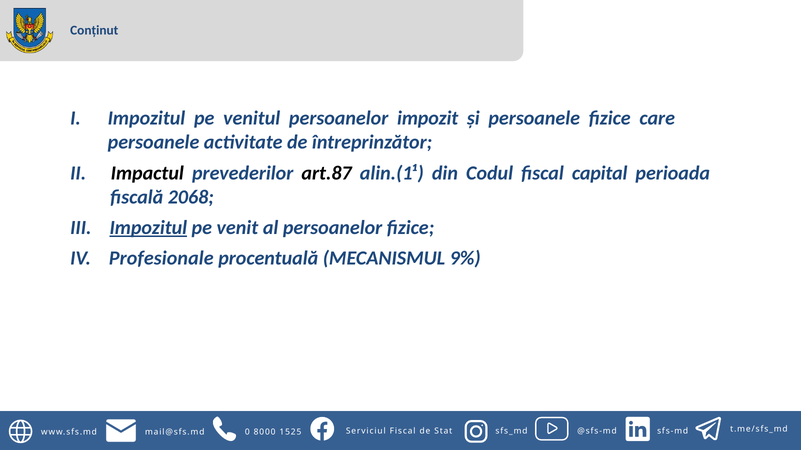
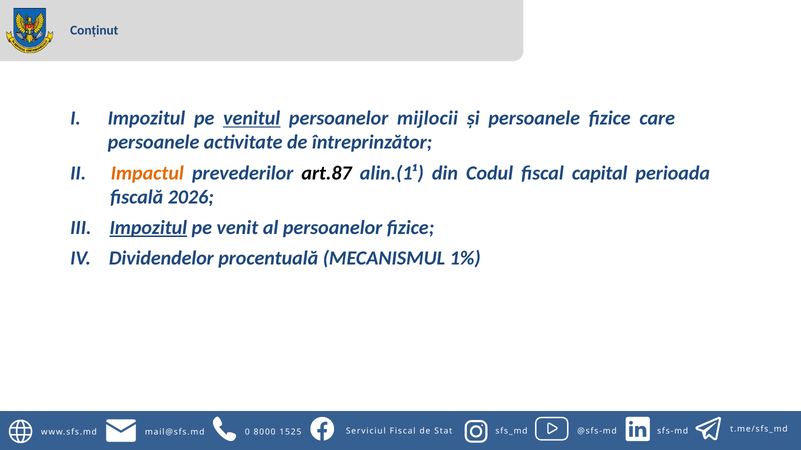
venitul underline: none -> present
impozit: impozit -> mijlocii
Impactul colour: black -> orange
2068: 2068 -> 2026
Profesionale: Profesionale -> Dividendelor
9%: 9% -> 1%
